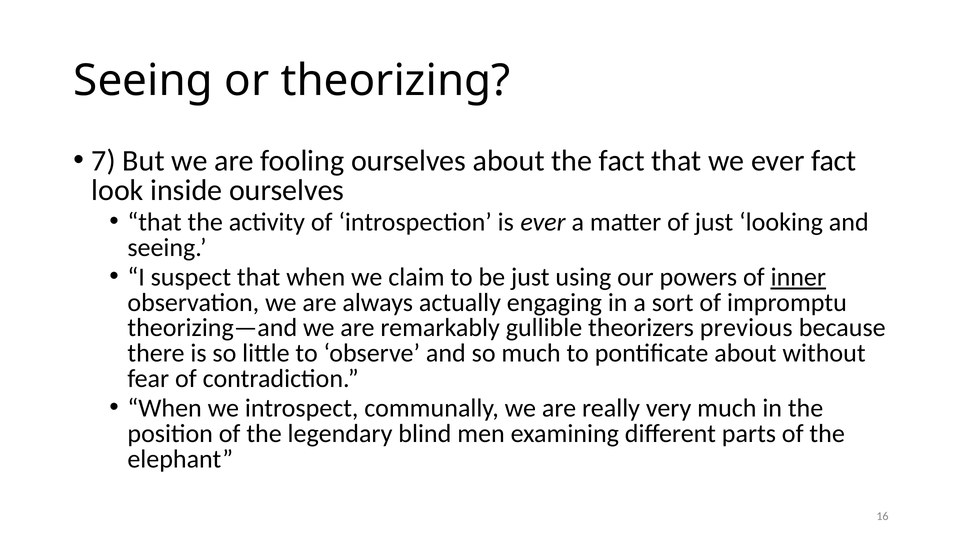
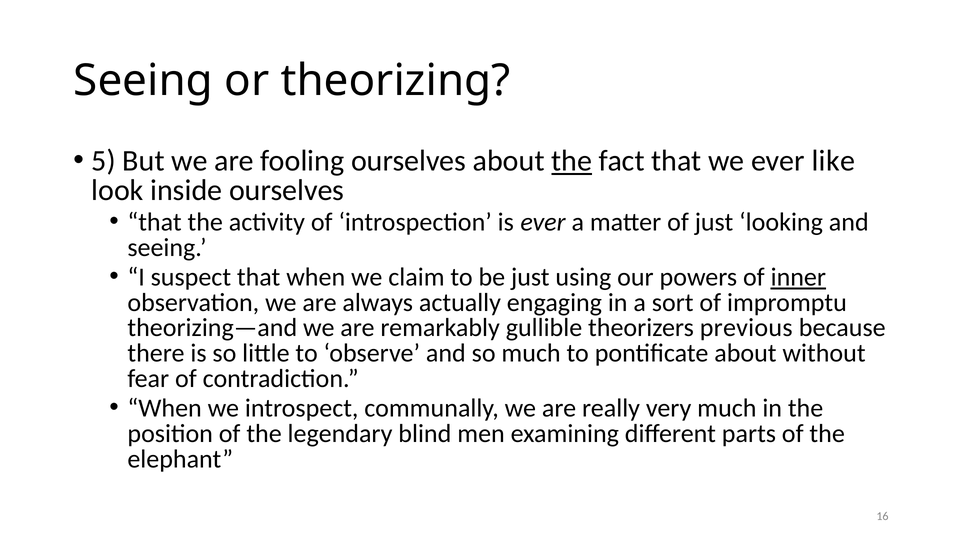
7: 7 -> 5
the at (572, 161) underline: none -> present
ever fact: fact -> like
